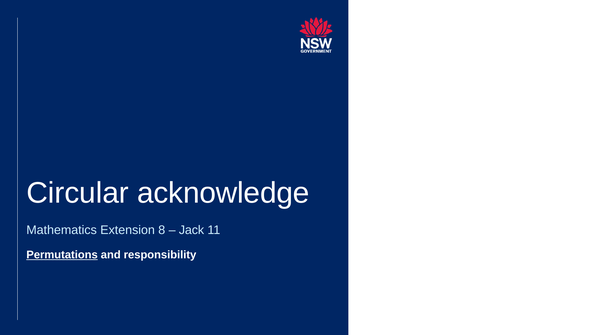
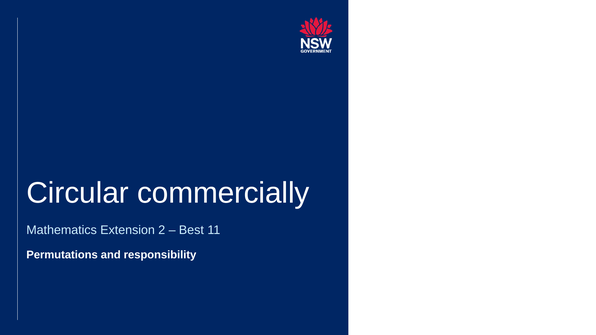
acknowledge: acknowledge -> commercially
8: 8 -> 2
Jack: Jack -> Best
Permutations underline: present -> none
